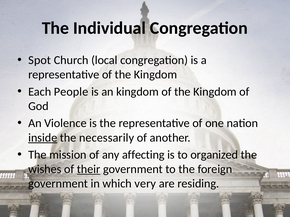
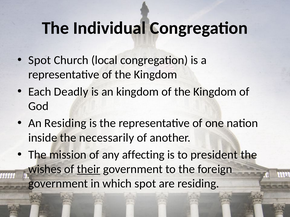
People: People -> Deadly
An Violence: Violence -> Residing
inside underline: present -> none
organized: organized -> president
which very: very -> spot
